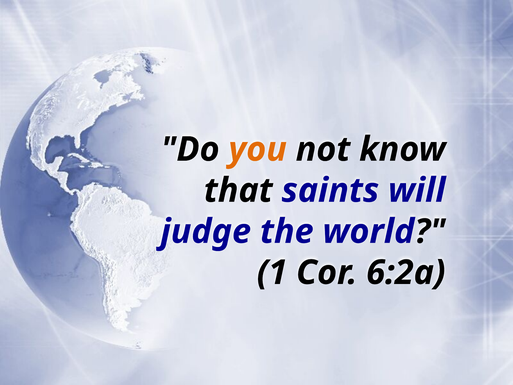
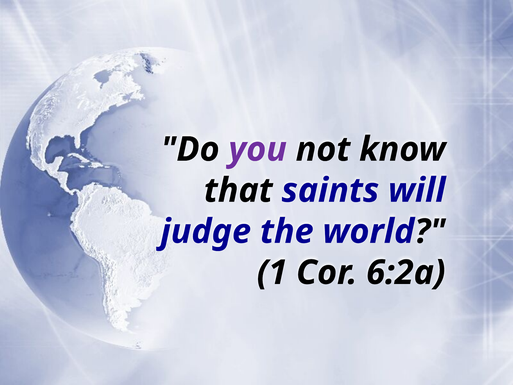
you colour: orange -> purple
